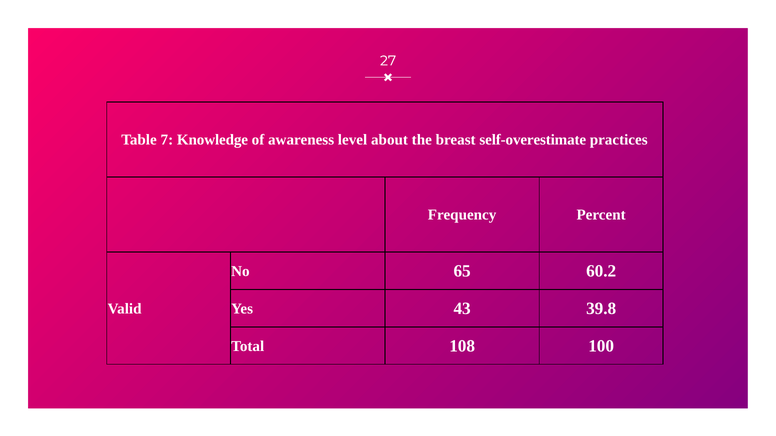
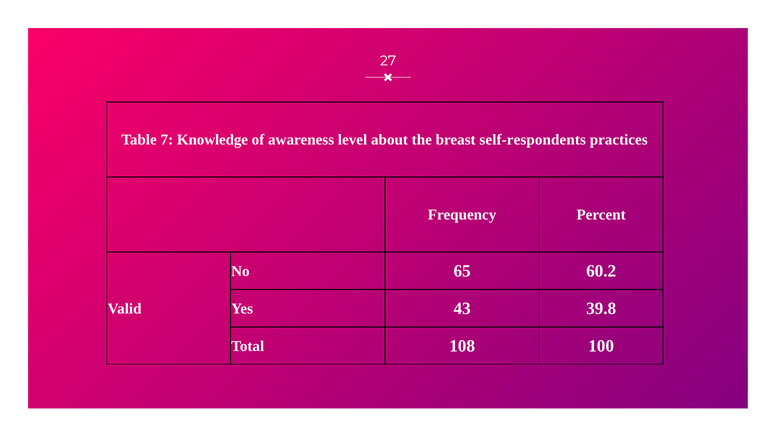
self-overestimate: self-overestimate -> self-respondents
